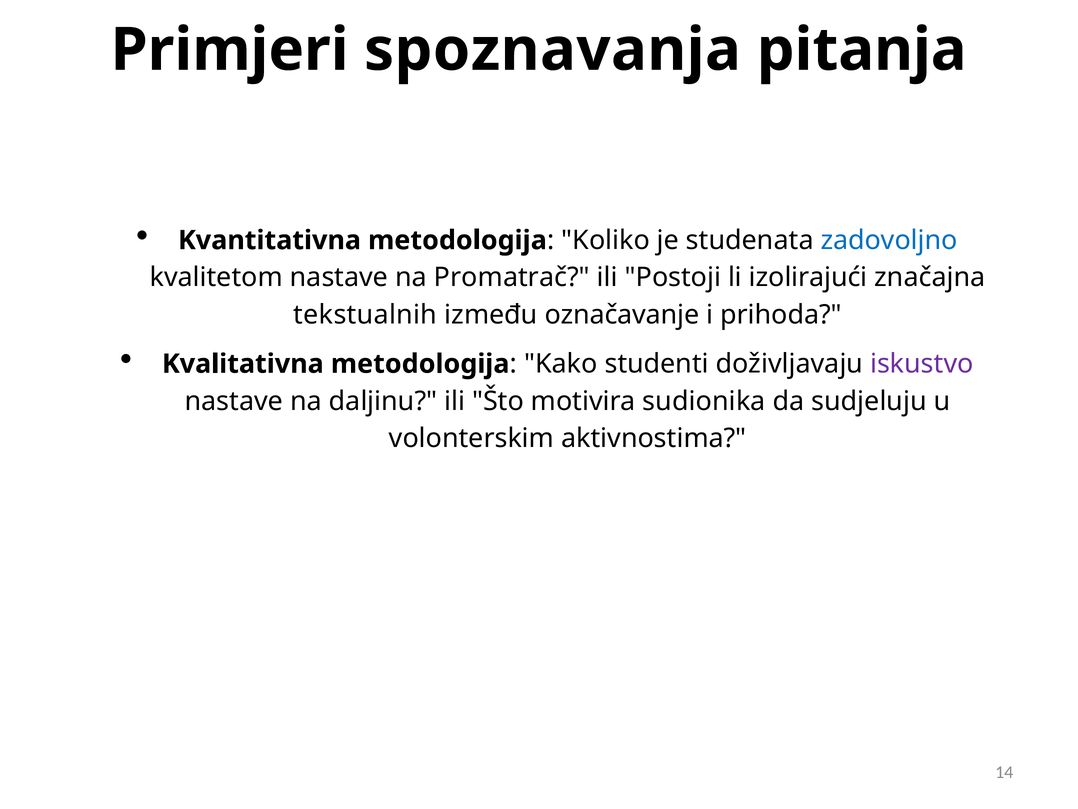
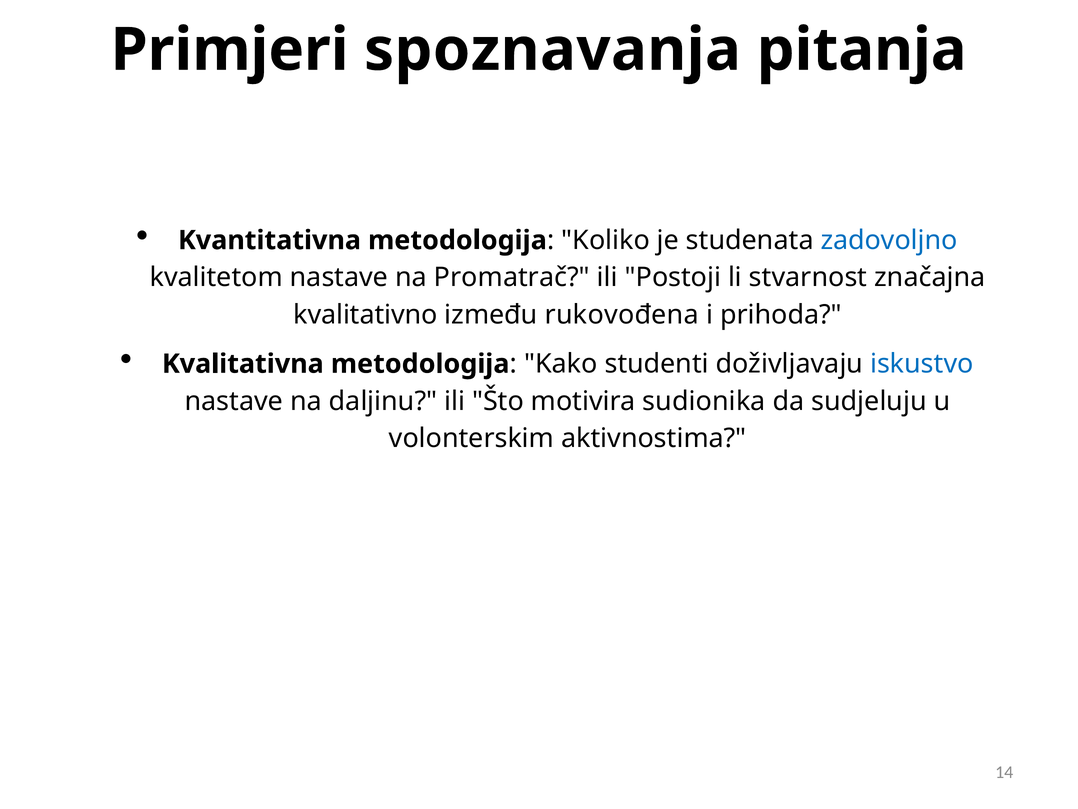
izolirajući: izolirajući -> stvarnost
tekstualnih: tekstualnih -> kvalitativno
označavanje: označavanje -> rukovođena
iskustvo colour: purple -> blue
